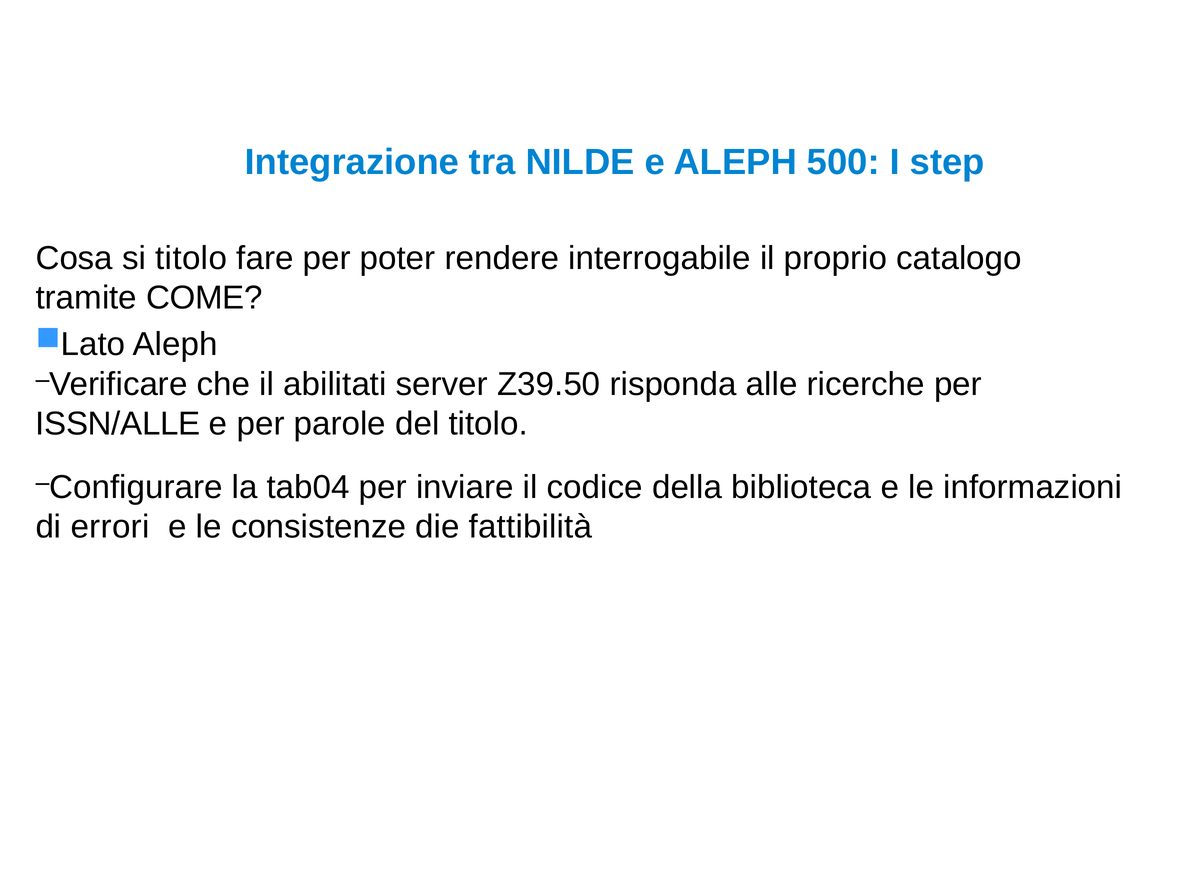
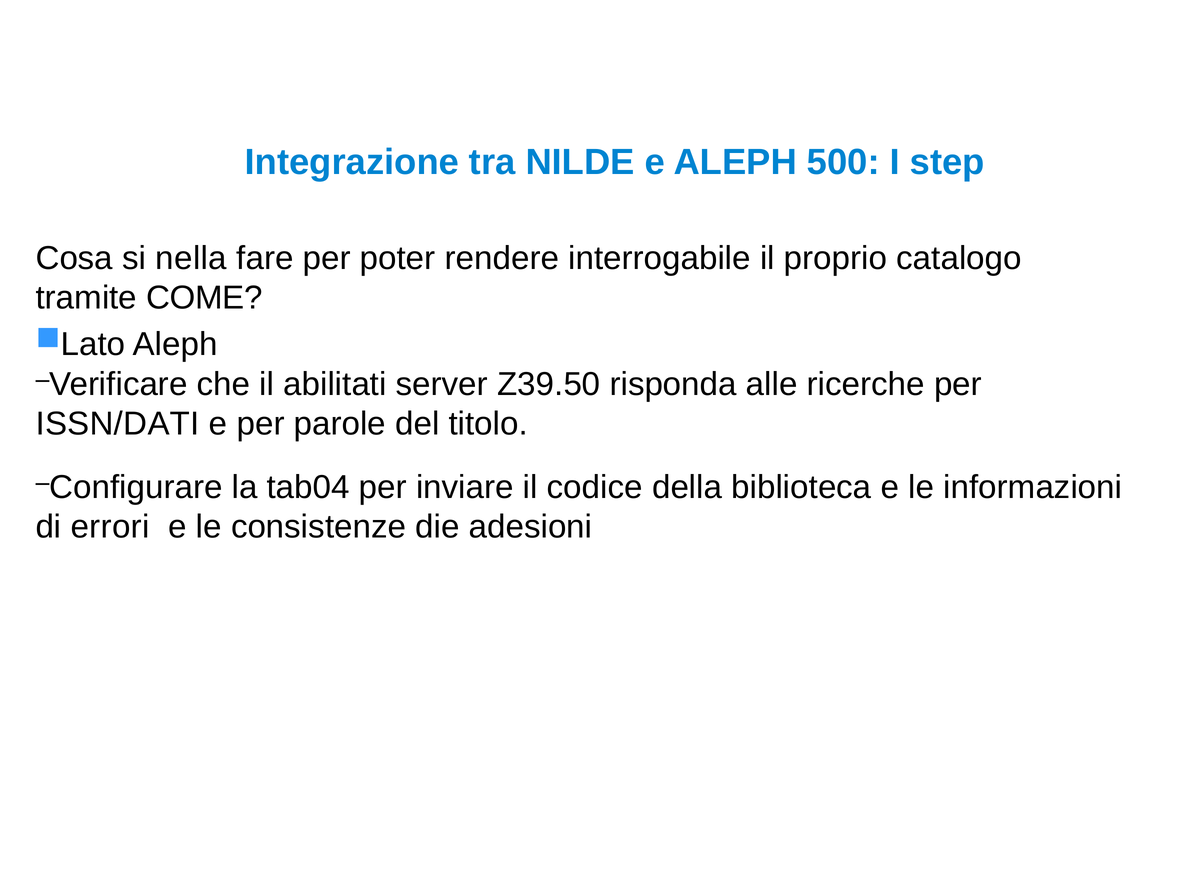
si titolo: titolo -> nella
ISSN/ALLE: ISSN/ALLE -> ISSN/DATI
fattibilità: fattibilità -> adesioni
